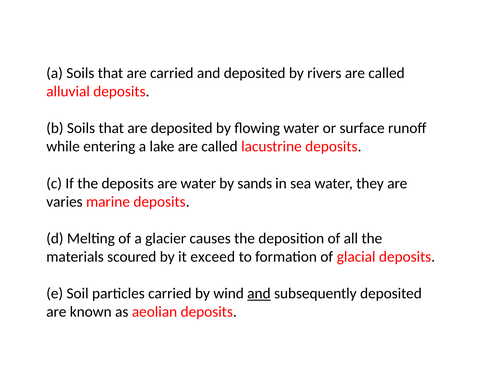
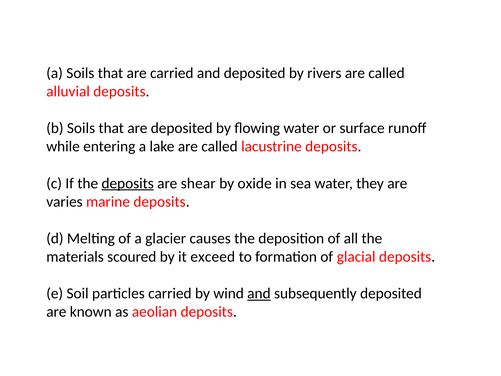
deposits at (128, 183) underline: none -> present
are water: water -> shear
sands: sands -> oxide
